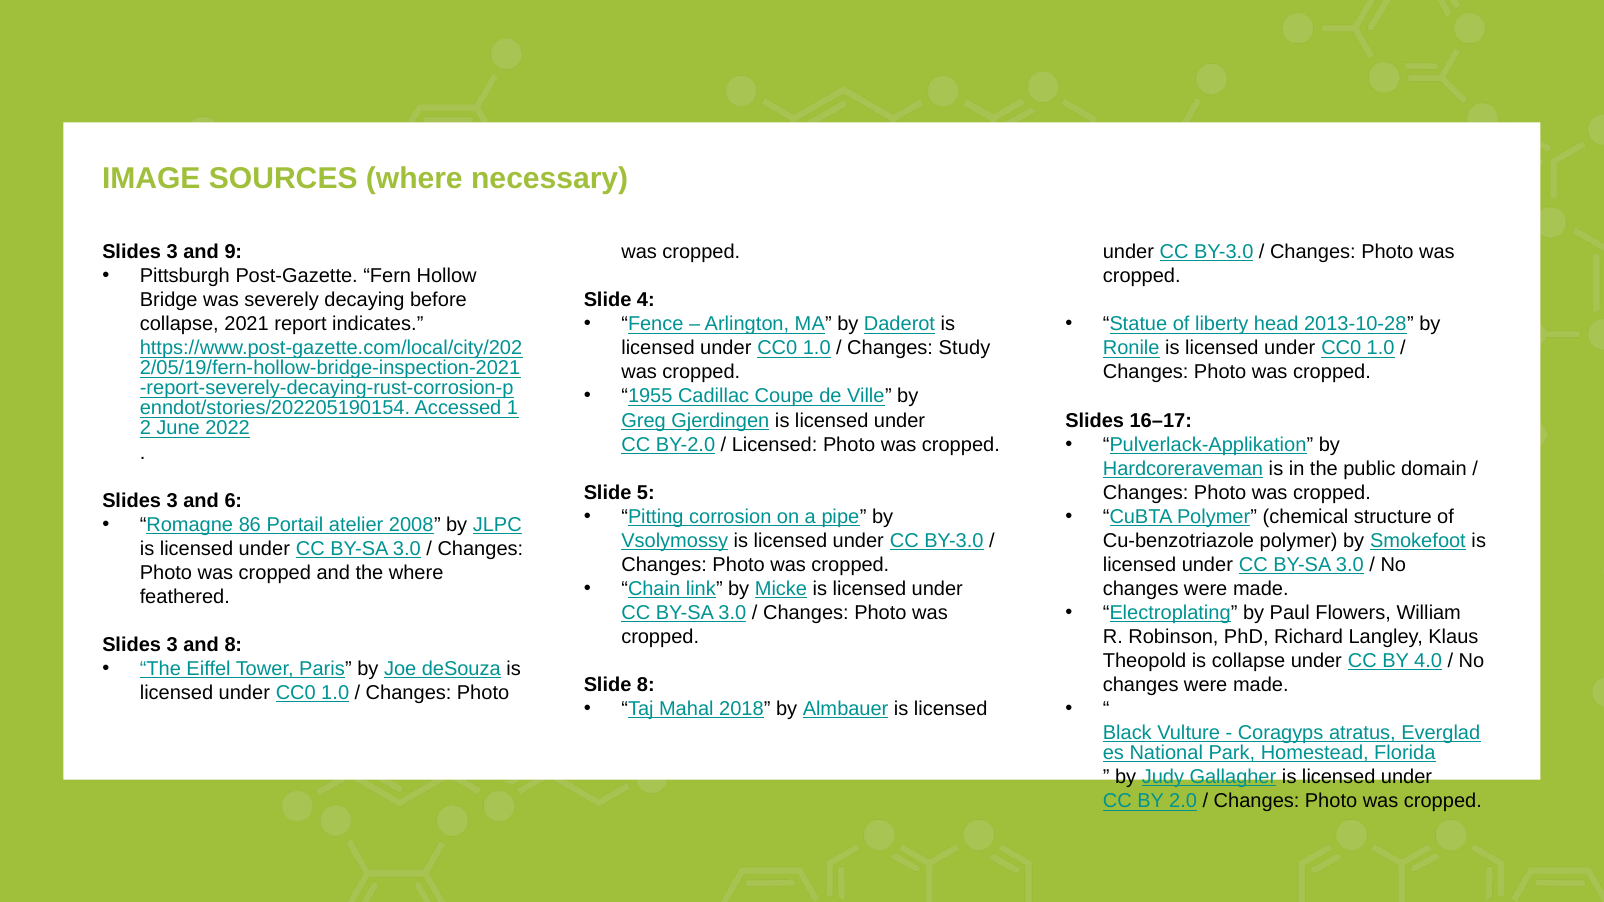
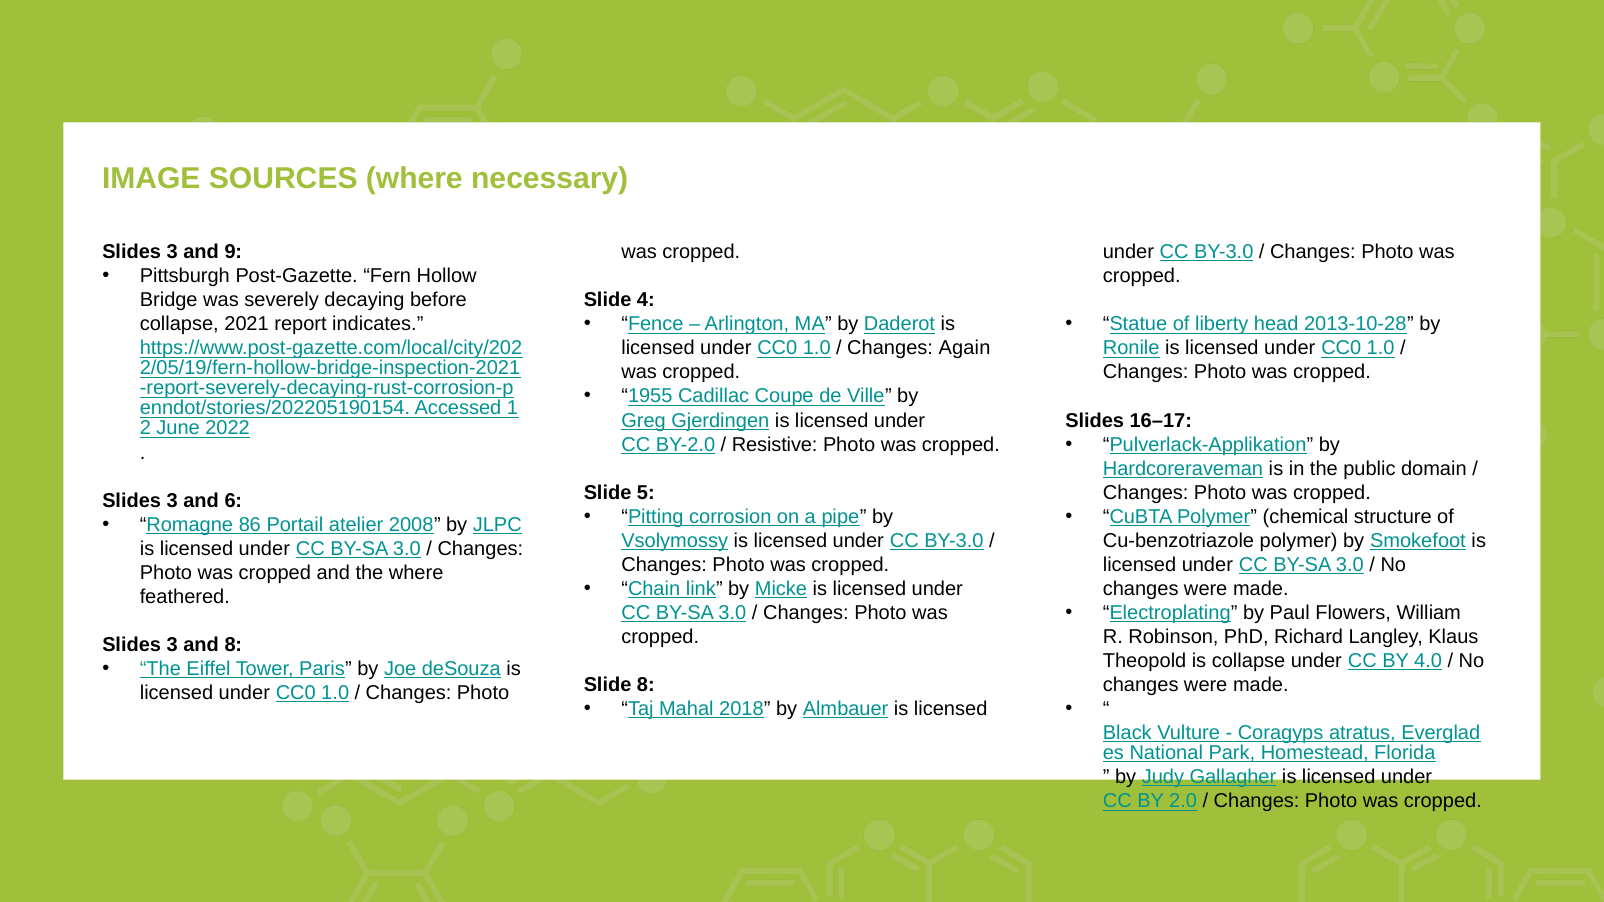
Study: Study -> Again
Licensed at (775, 445): Licensed -> Resistive
